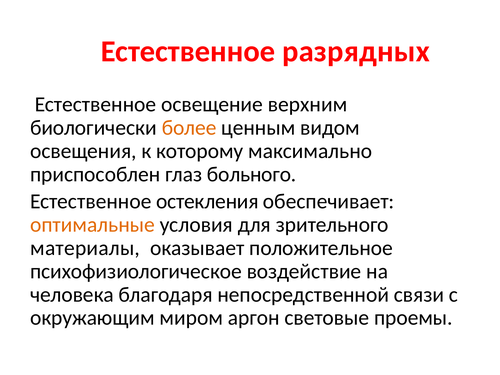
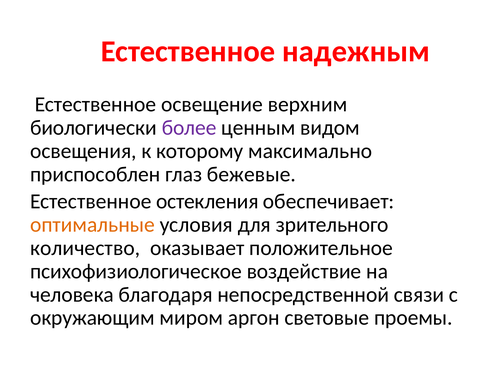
разрядных: разрядных -> надежным
более colour: orange -> purple
больного: больного -> бежевые
материалы: материалы -> количество
